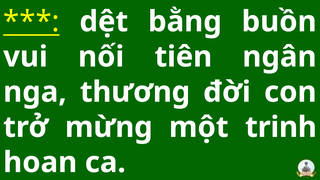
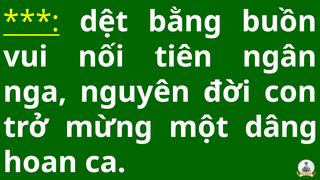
thương: thương -> nguyên
trinh: trinh -> dâng
